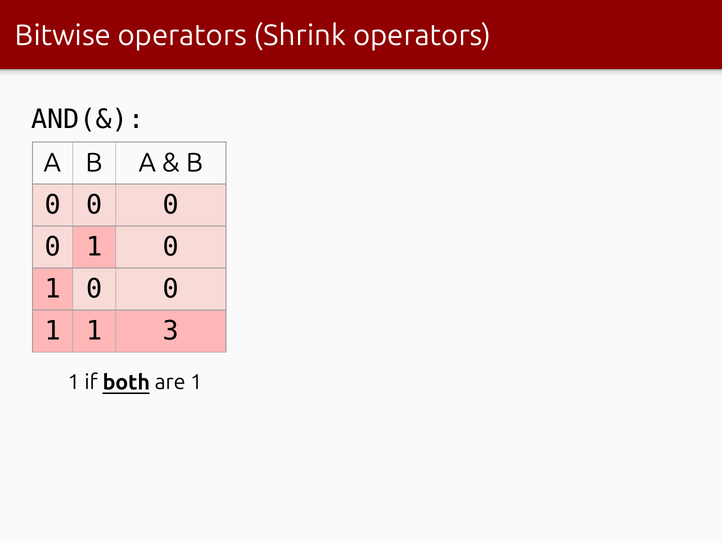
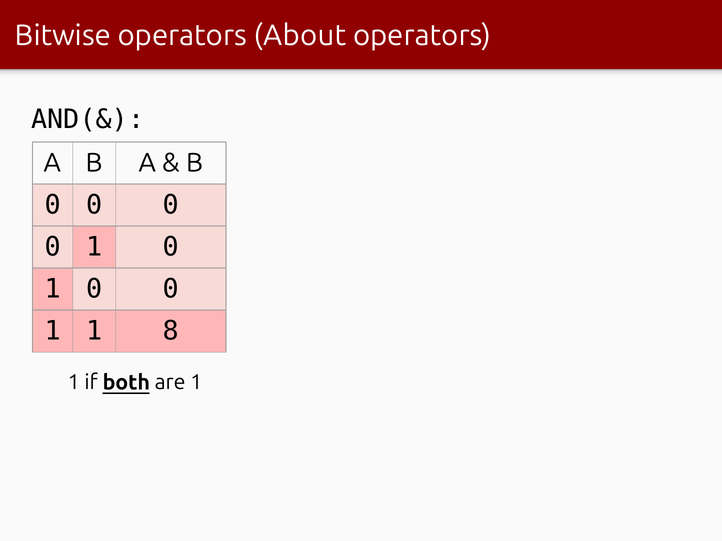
Shrink: Shrink -> About
3: 3 -> 8
